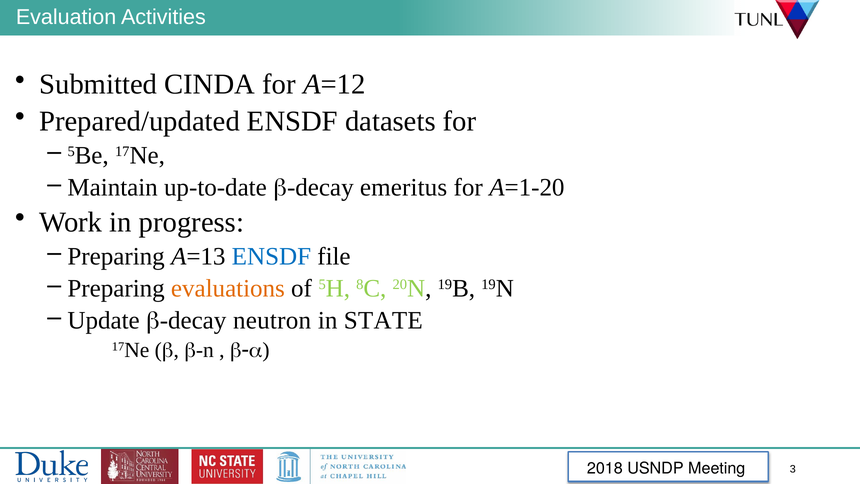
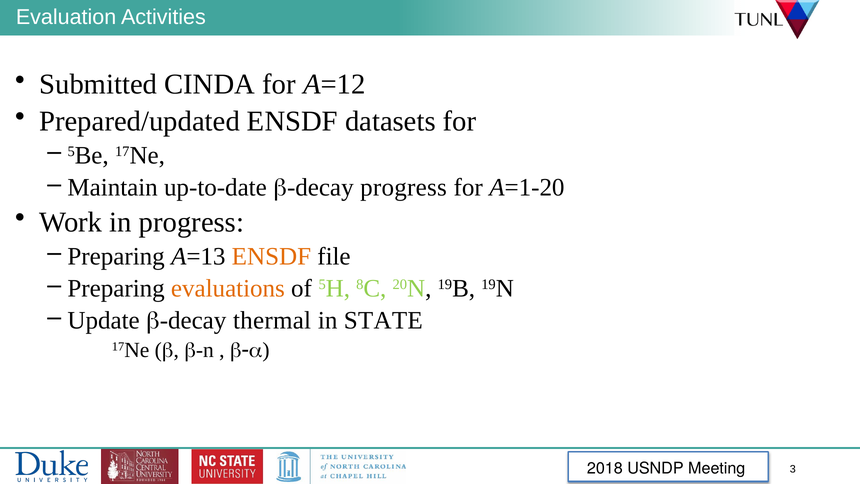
emeritus at (404, 187): emeritus -> progress
ENSDF at (271, 256) colour: blue -> orange
neutron: neutron -> thermal
